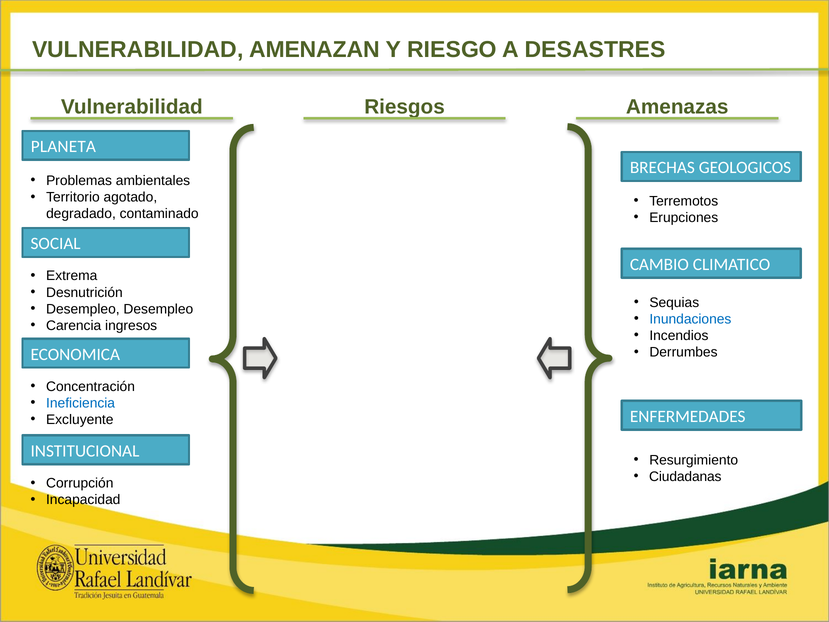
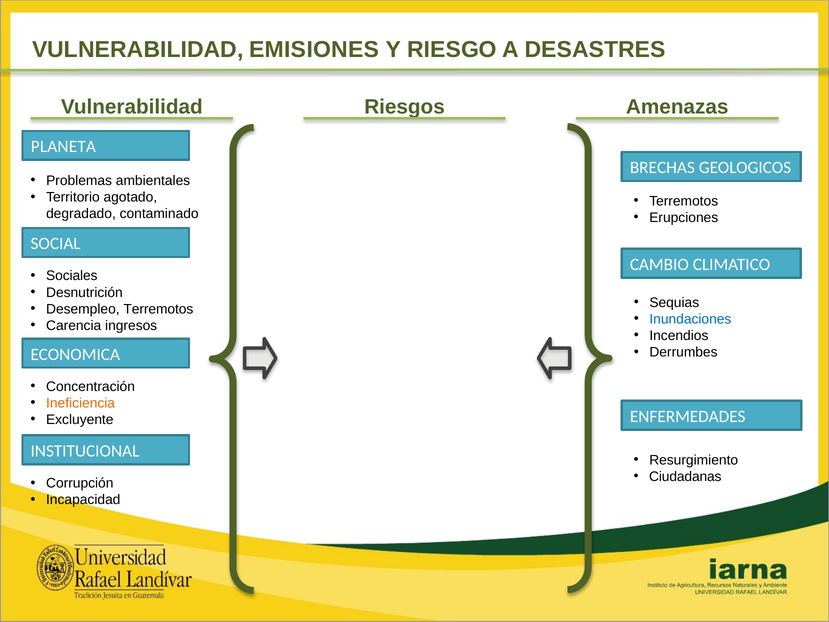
AMENAZAN: AMENAZAN -> EMISIONES
Extrema: Extrema -> Sociales
Desempleo Desempleo: Desempleo -> Terremotos
Ineficiencia colour: blue -> orange
